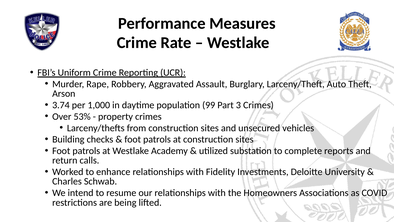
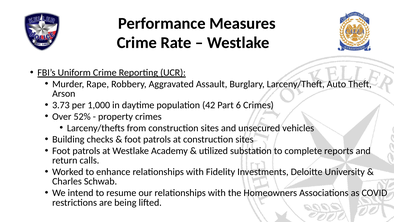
3.74: 3.74 -> 3.73
99: 99 -> 42
3: 3 -> 6
53%: 53% -> 52%
